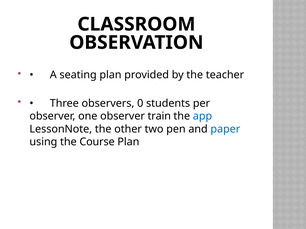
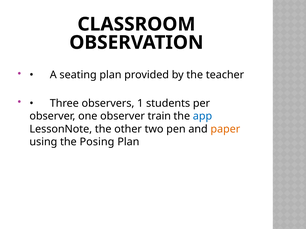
0: 0 -> 1
paper colour: blue -> orange
Course: Course -> Posing
